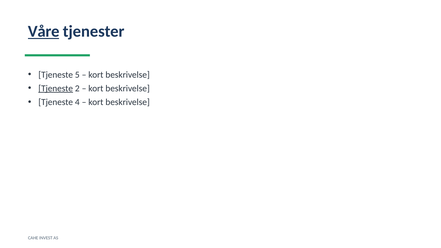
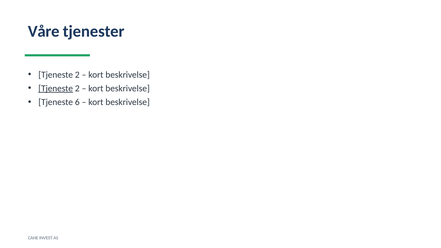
Våre underline: present -> none
5 at (77, 75): 5 -> 2
4: 4 -> 6
